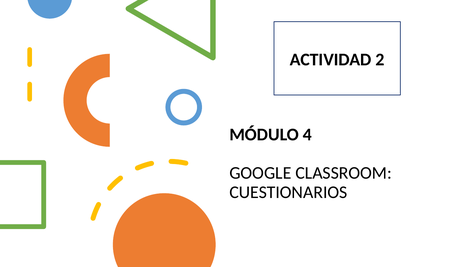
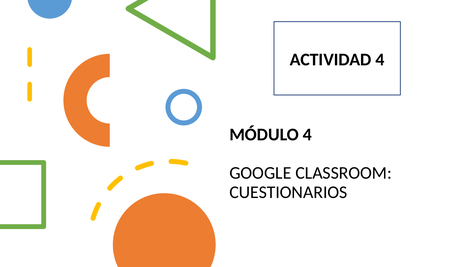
ACTIVIDAD 2: 2 -> 4
